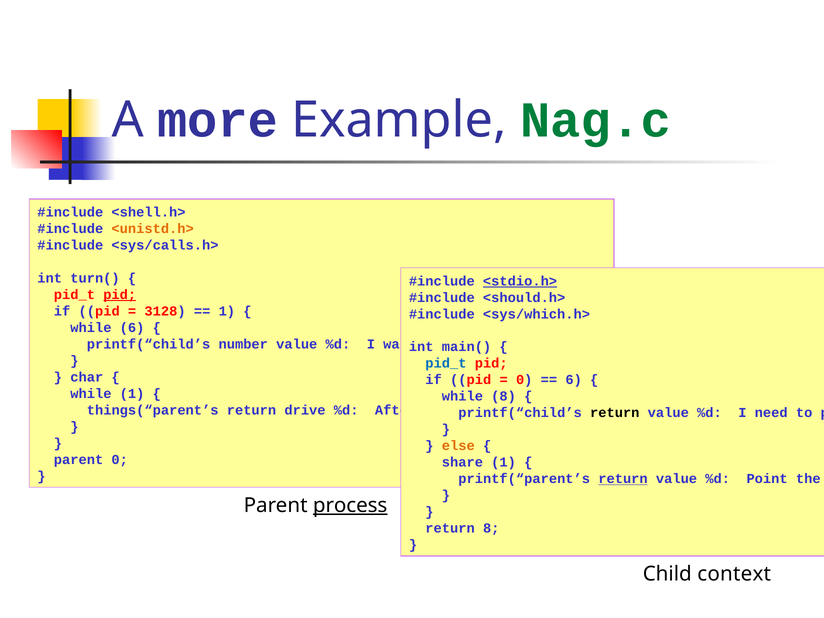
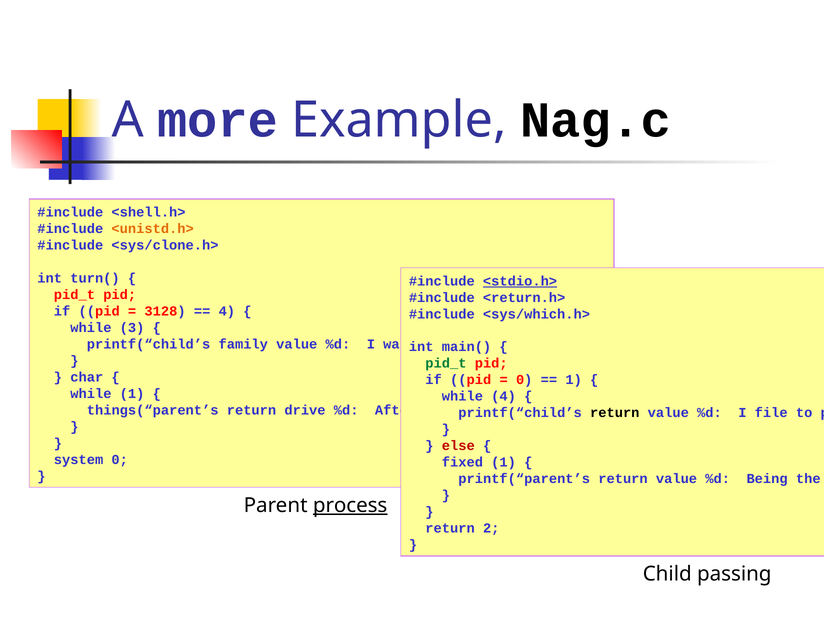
Nag.c colour: green -> black
<sys/calls.h>: <sys/calls.h> -> <sys/clone.h>
pid at (120, 295) underline: present -> none
<should.h>: <should.h> -> <return.h>
1 at (227, 311): 1 -> 4
while 6: 6 -> 3
number: number -> family
pid_t at (446, 363) colour: blue -> green
6 at (574, 380): 6 -> 1
while 8: 8 -> 4
need: need -> file
else colour: orange -> red
parent at (79, 460): parent -> system
share: share -> fixed
return at (623, 479) underline: present -> none
Point: Point -> Being
return 8: 8 -> 2
context: context -> passing
